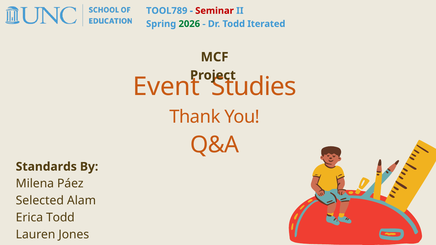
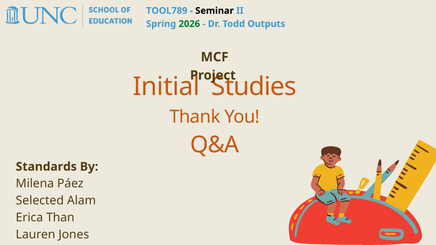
Seminar colour: red -> black
Iterated: Iterated -> Outputs
Event: Event -> Initial
Erica Todd: Todd -> Than
